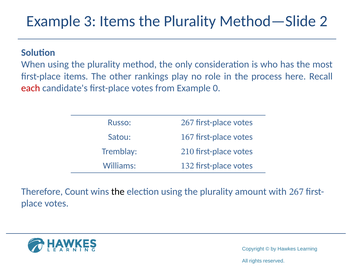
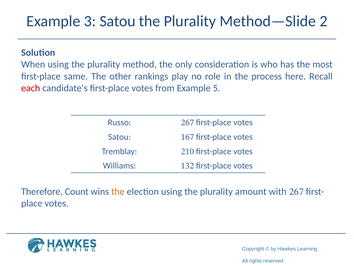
3 Items: Items -> Satou
first-place items: items -> same
0: 0 -> 5
the at (118, 191) colour: black -> orange
